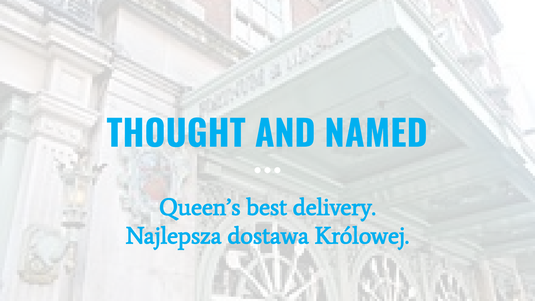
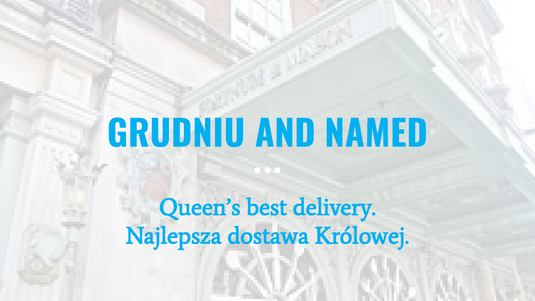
THOUGHT: THOUGHT -> GRUDNIU
